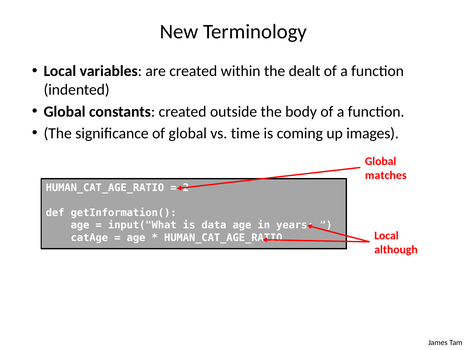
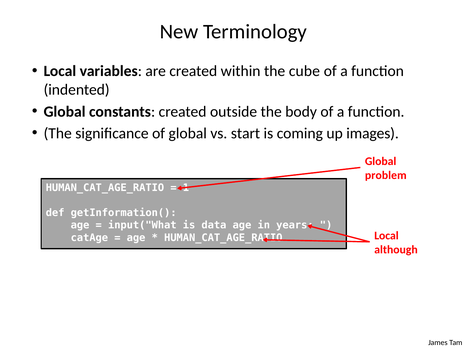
dealt: dealt -> cube
time: time -> start
matches: matches -> problem
2: 2 -> 1
